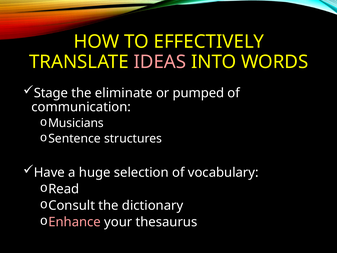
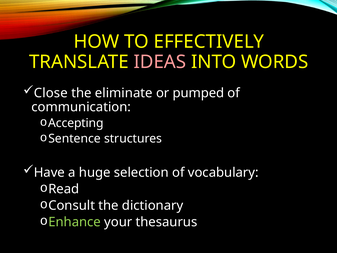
Stage: Stage -> Close
Musicians: Musicians -> Accepting
Enhance colour: pink -> light green
